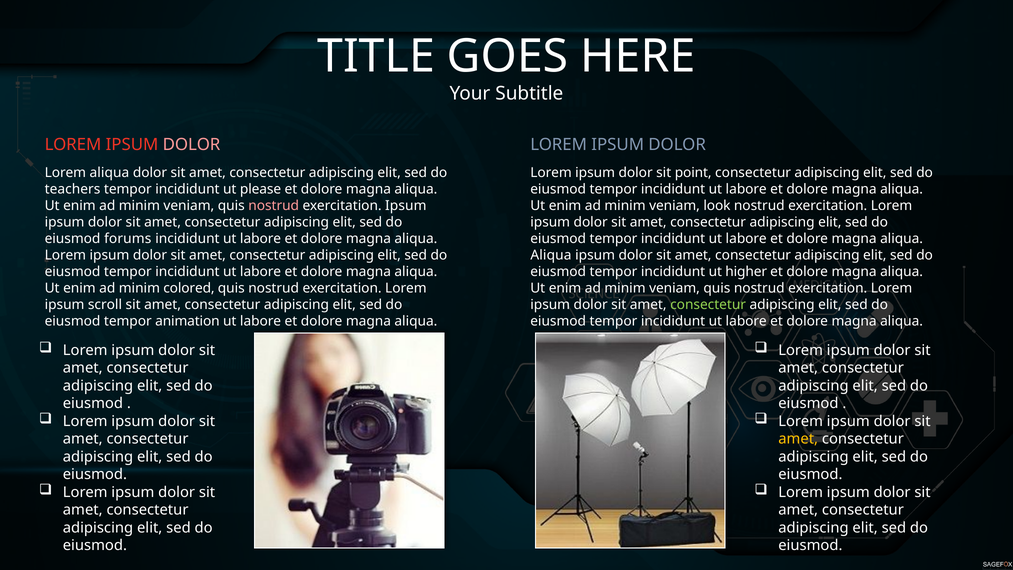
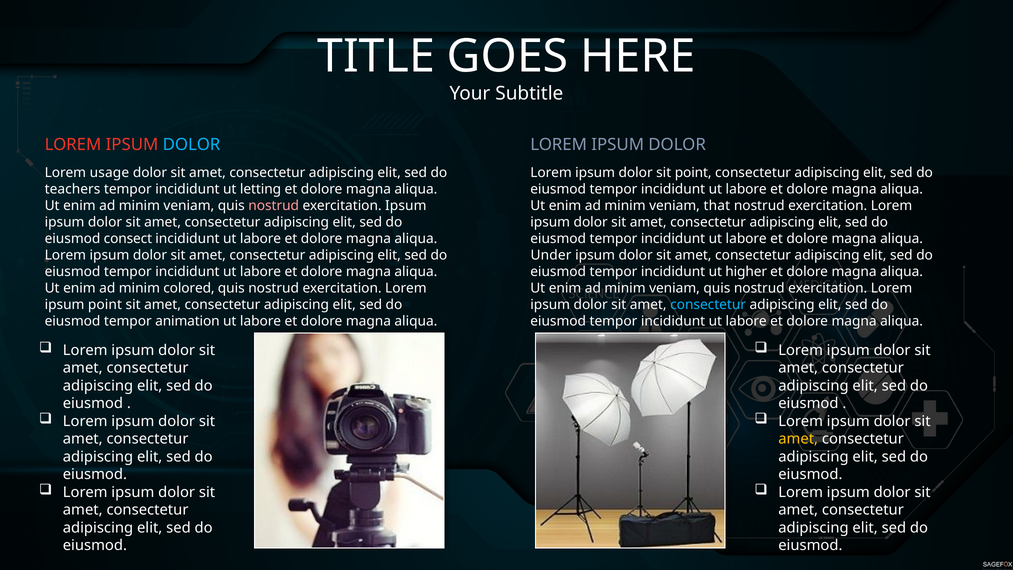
DOLOR at (192, 145) colour: pink -> light blue
Lorem aliqua: aliqua -> usage
please: please -> letting
look: look -> that
forums: forums -> consect
Aliqua at (551, 255): Aliqua -> Under
ipsum scroll: scroll -> point
consectetur at (708, 305) colour: light green -> light blue
